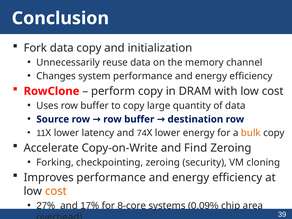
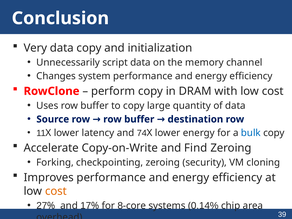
Fork: Fork -> Very
reuse: reuse -> script
bulk colour: orange -> blue
0.09%: 0.09% -> 0.14%
